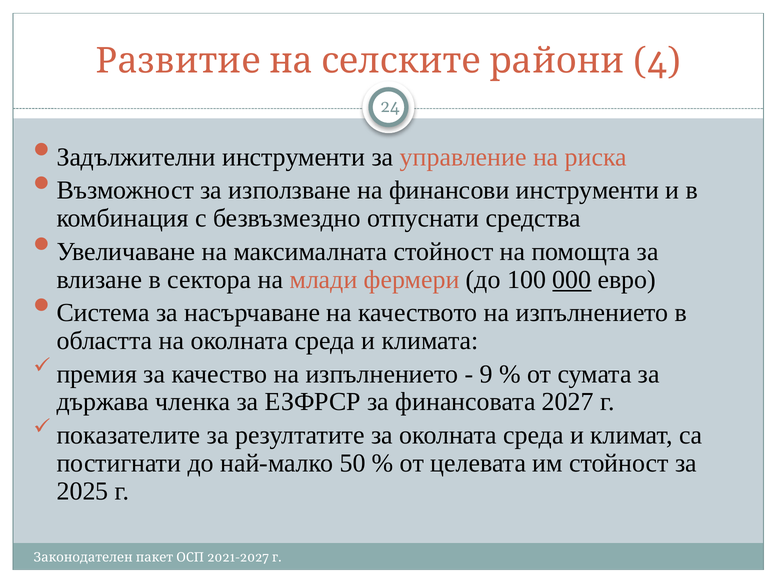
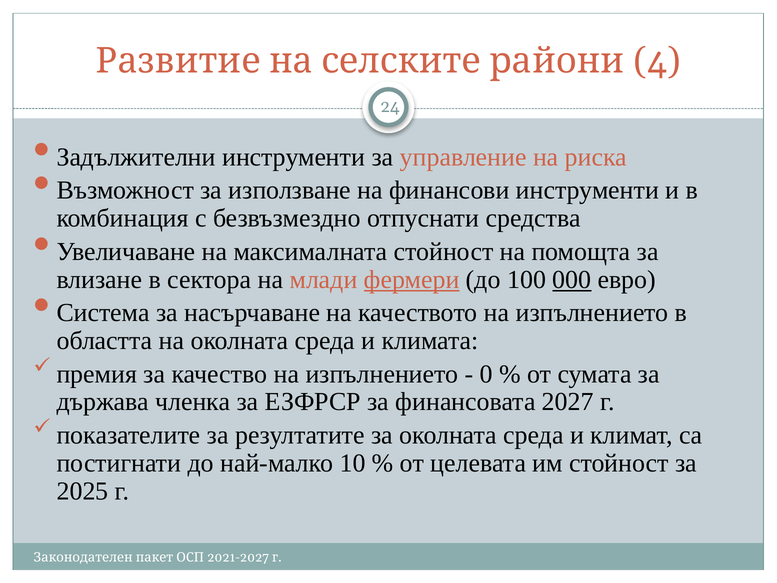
фермери underline: none -> present
9: 9 -> 0
50: 50 -> 10
